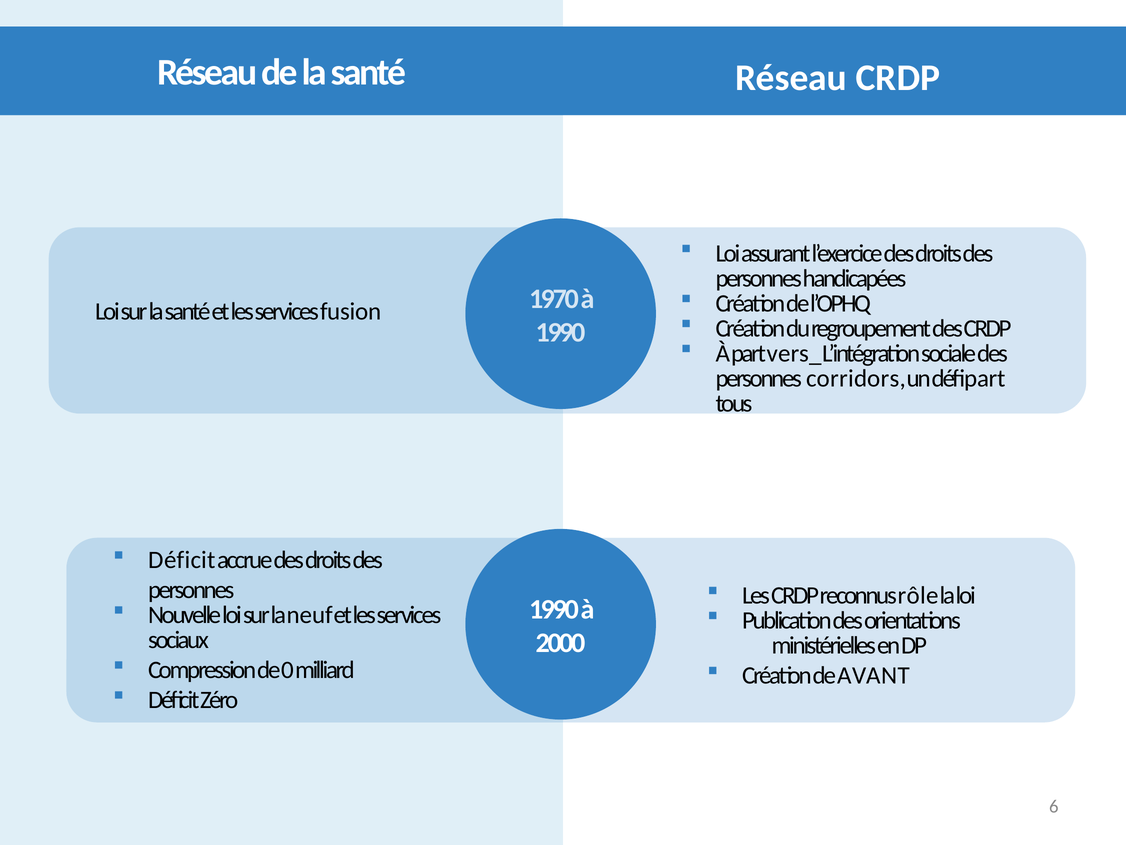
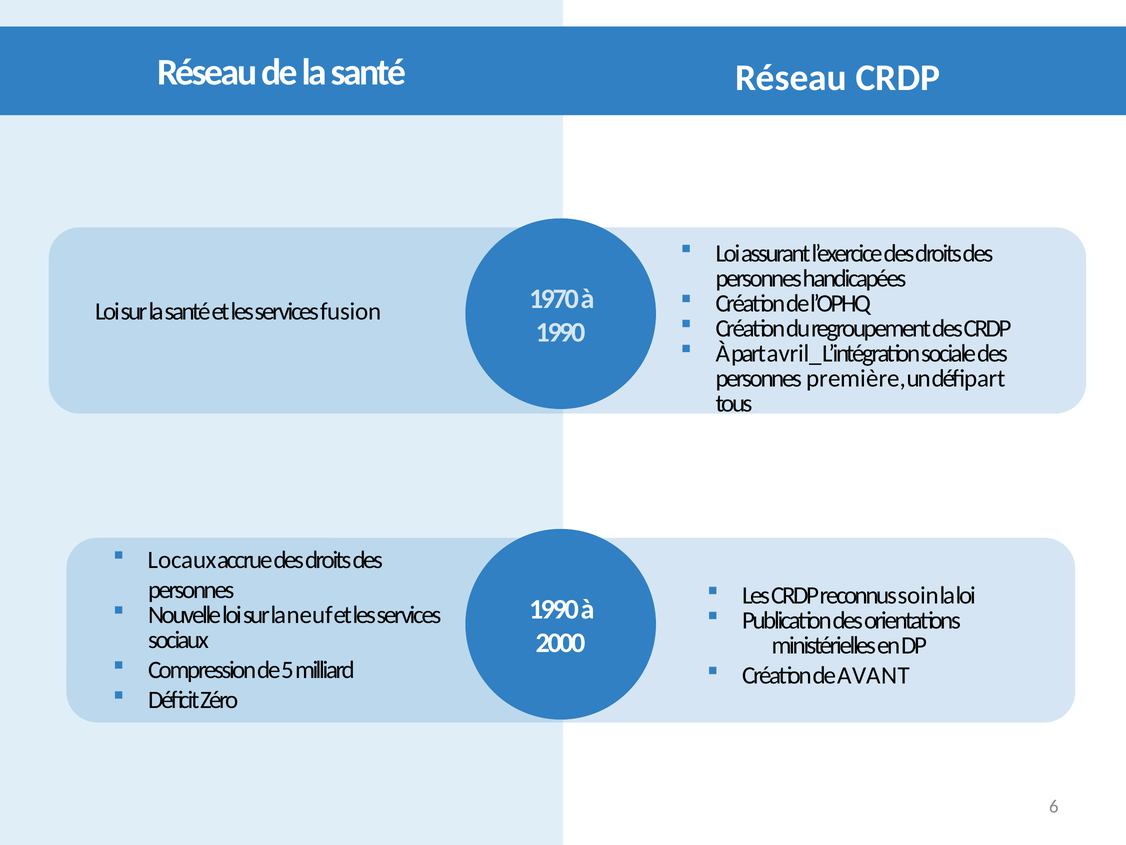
vers_: vers_ -> avril_
corridors: corridors -> première
Déficit at (182, 560): Déficit -> Locaux
rôle: rôle -> soin
0: 0 -> 5
